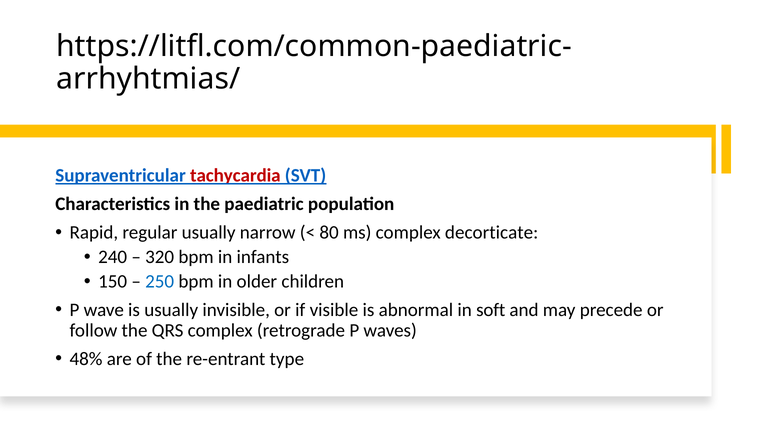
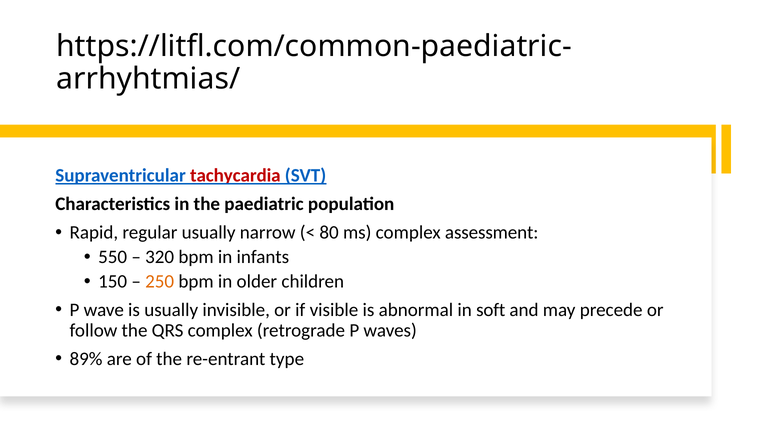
decorticate: decorticate -> assessment
240: 240 -> 550
250 colour: blue -> orange
48%: 48% -> 89%
